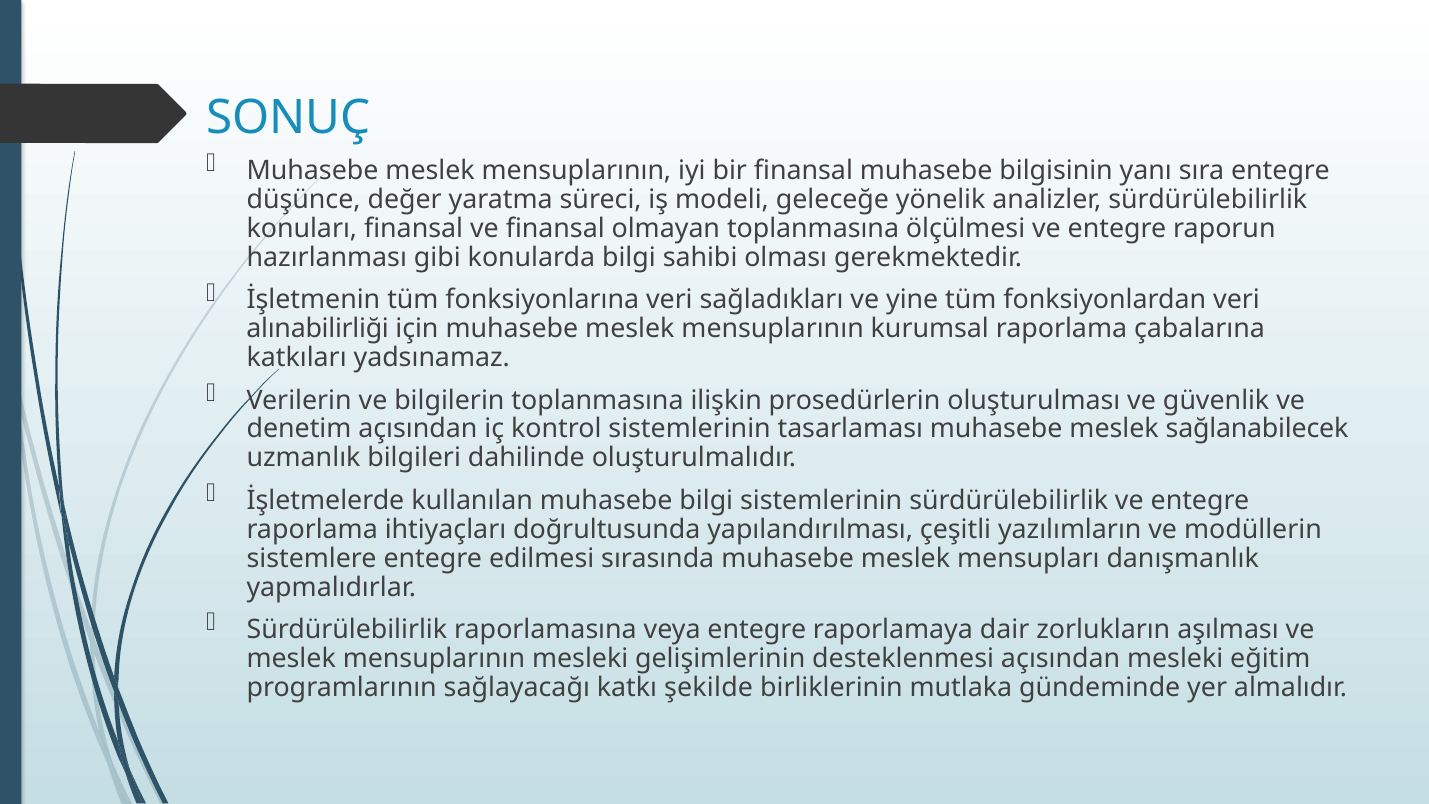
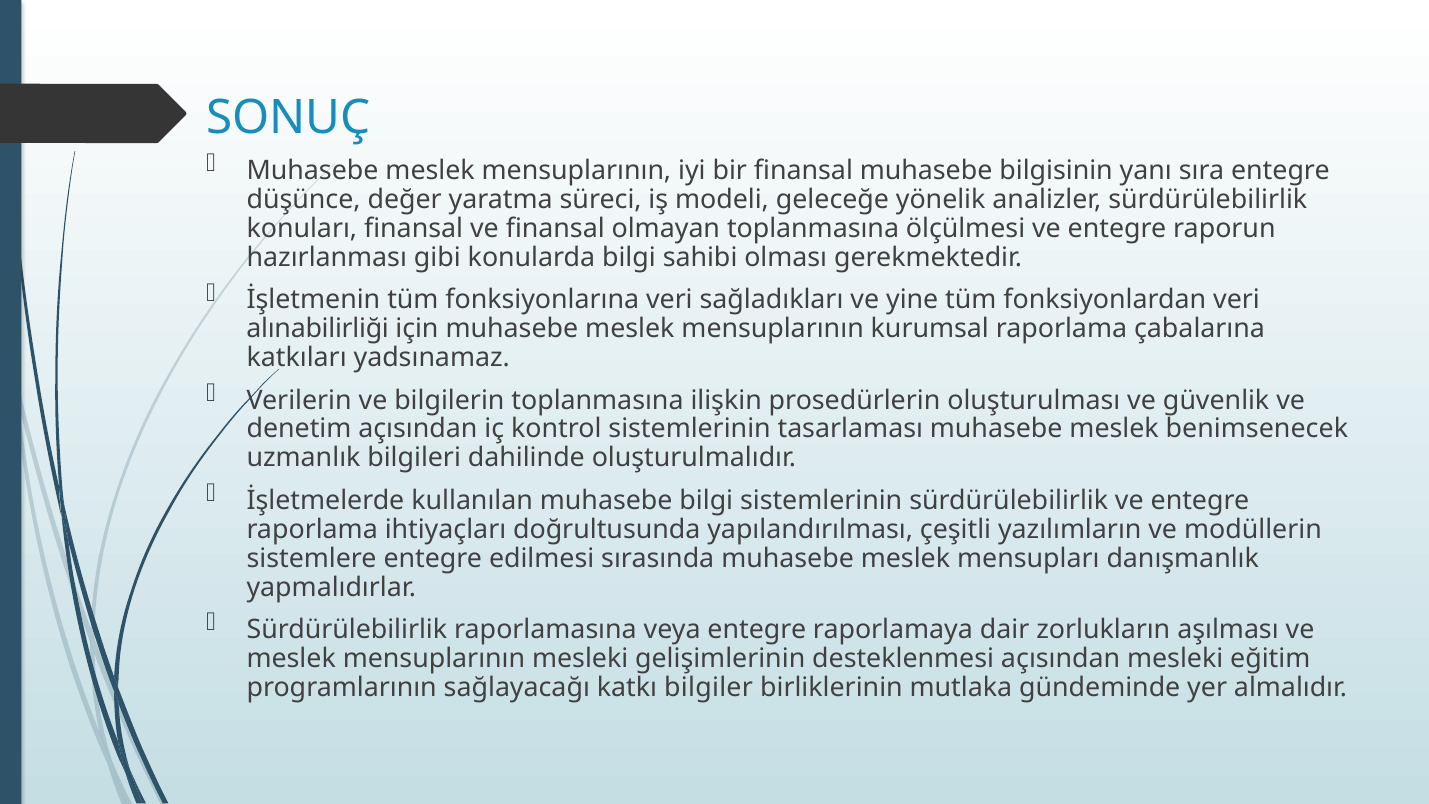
sağlanabilecek: sağlanabilecek -> benimsenecek
şekilde: şekilde -> bilgiler
